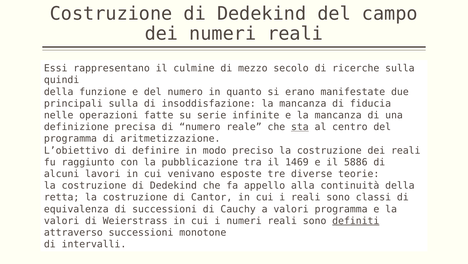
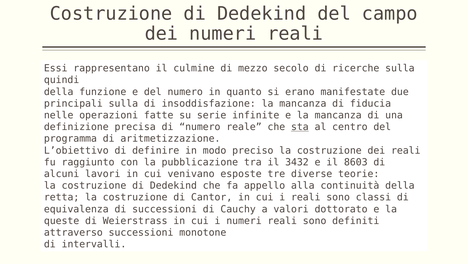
1469: 1469 -> 3432
5886: 5886 -> 8603
valori programma: programma -> dottorato
valori at (62, 220): valori -> queste
definiti underline: present -> none
